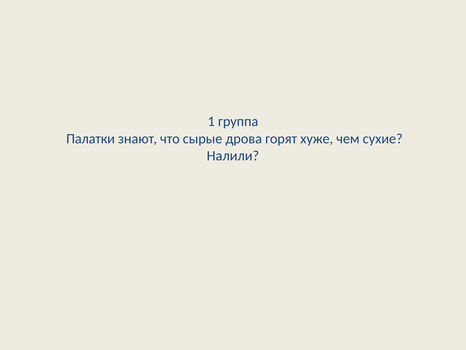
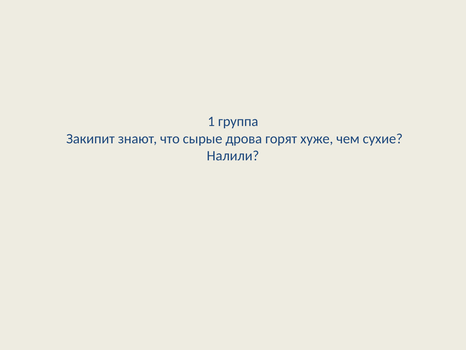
Палатки: Палатки -> Закипит
